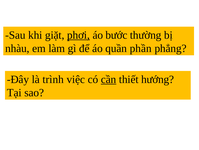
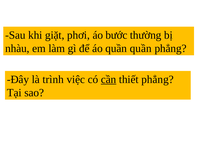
phơi underline: present -> none
quần phần: phần -> quần
thiết hướng: hướng -> phẳng
